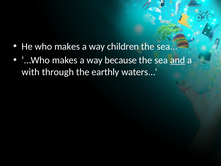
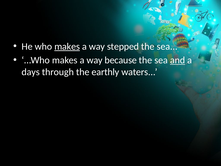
makes at (67, 46) underline: none -> present
children: children -> stepped
with: with -> days
